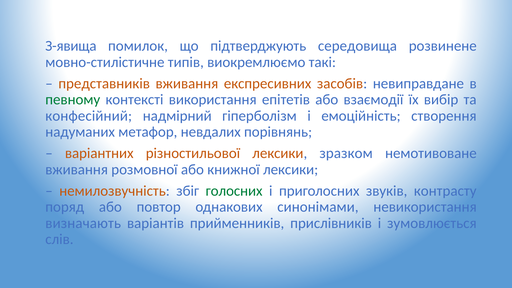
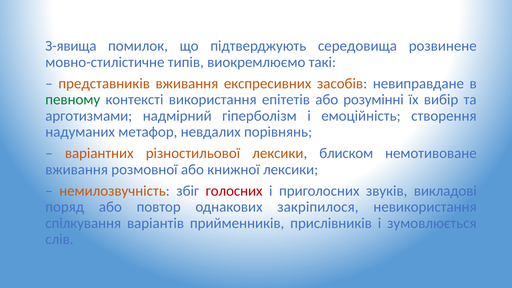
взаємодії: взаємодії -> розумінні
конфесійний: конфесійний -> арготизмами
зразком: зразком -> блиском
голосних colour: green -> red
контрасту: контрасту -> викладові
синонімами: синонімами -> закріпилося
визначають: визначають -> спілкування
